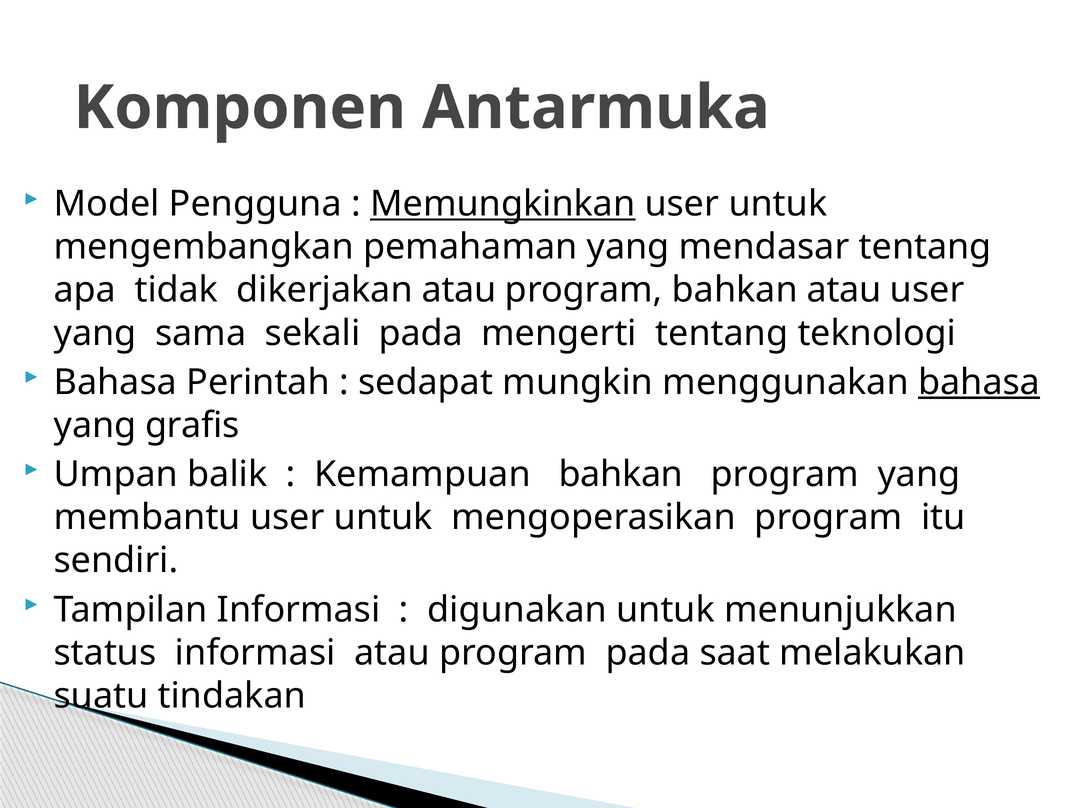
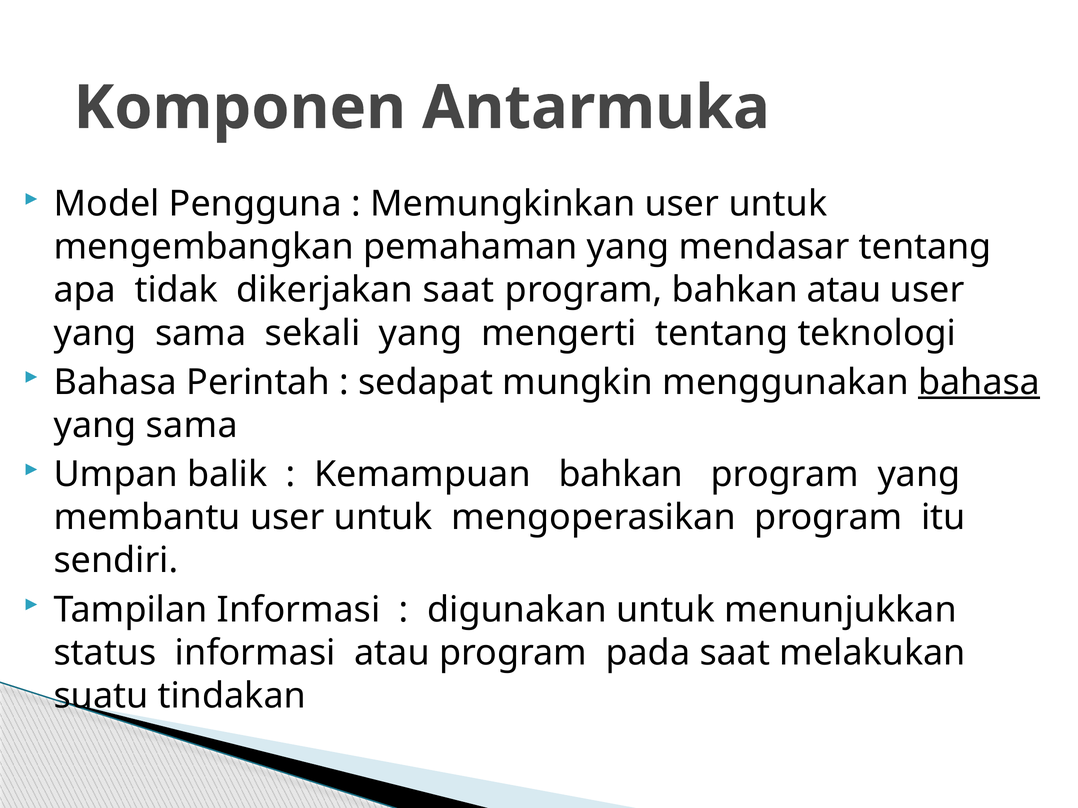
Memungkinkan underline: present -> none
dikerjakan atau: atau -> saat
sekali pada: pada -> yang
grafis at (192, 426): grafis -> sama
